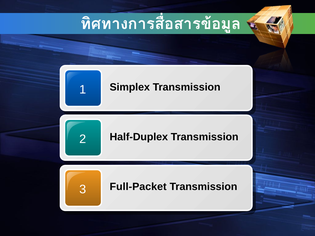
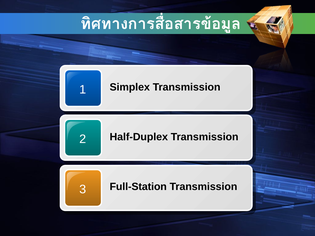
Full-Packet: Full-Packet -> Full-Station
